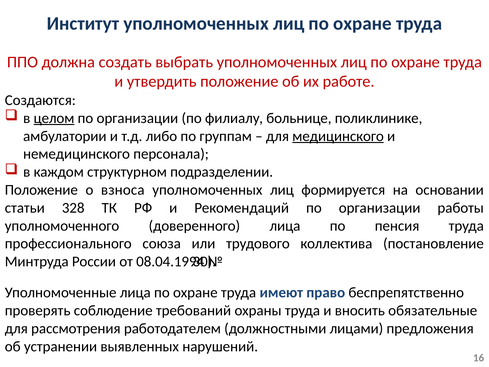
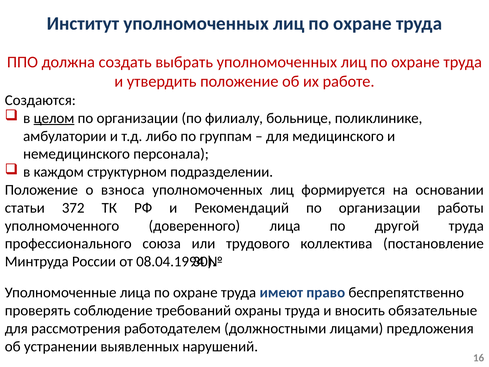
медицинского underline: present -> none
328: 328 -> 372
пенсия: пенсия -> другой
